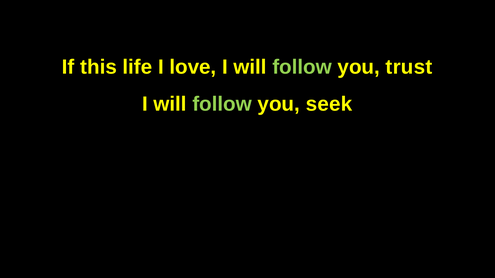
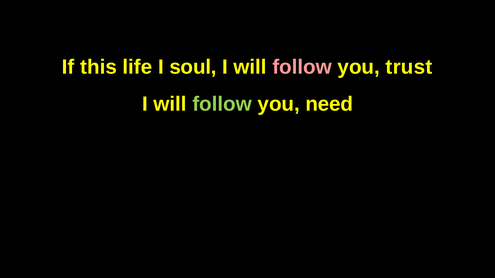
love: love -> soul
follow at (302, 67) colour: light green -> pink
seek: seek -> need
